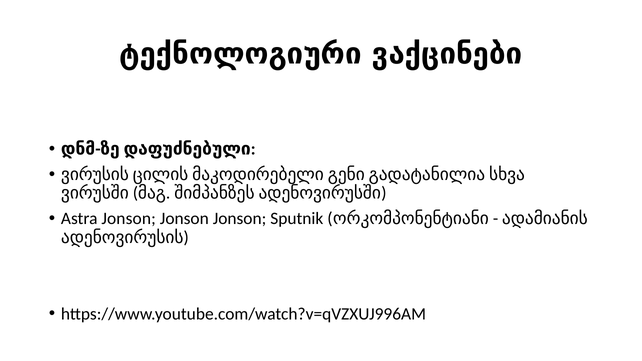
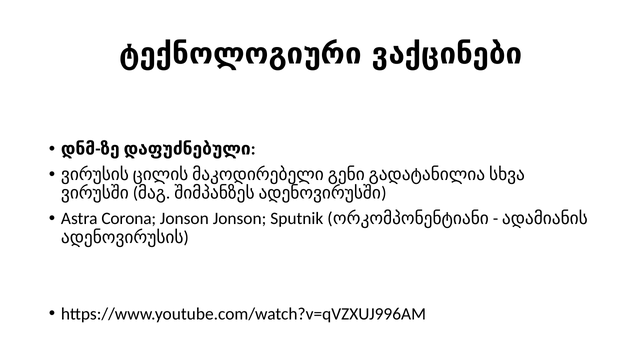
Astra Jonson: Jonson -> Corona
